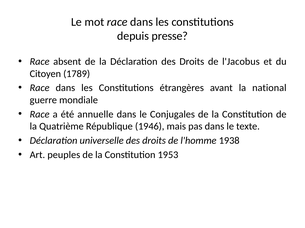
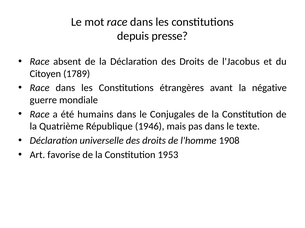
national: national -> négative
annuelle: annuelle -> humains
1938: 1938 -> 1908
peuples: peuples -> favorise
